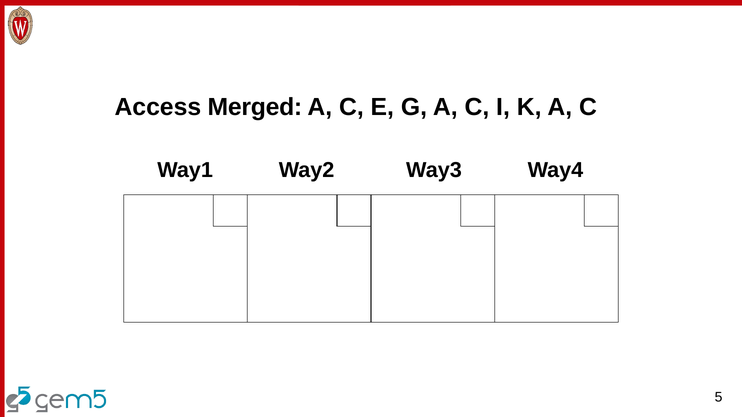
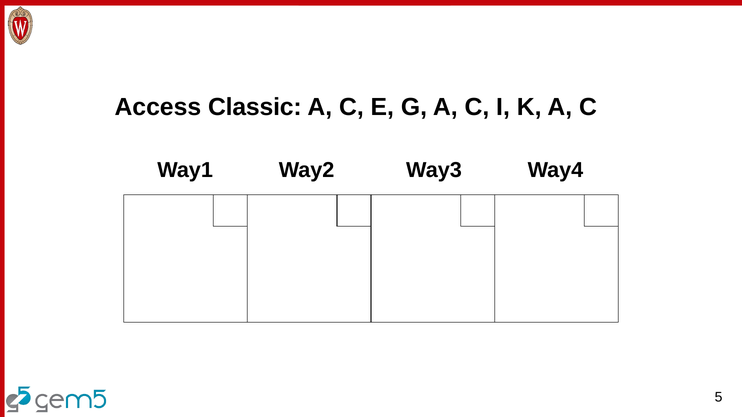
Merged: Merged -> Classic
